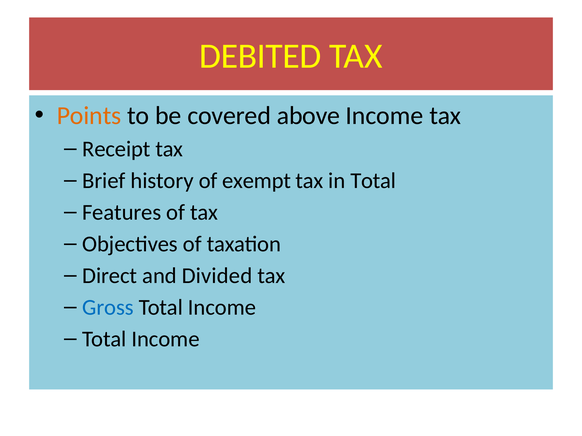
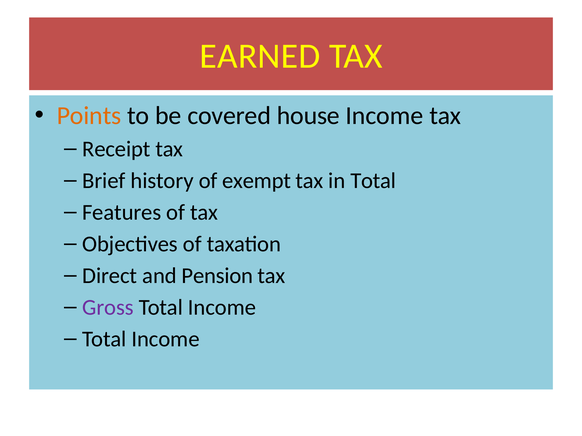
DEBITED: DEBITED -> EARNED
above: above -> house
Divided: Divided -> Pension
Gross colour: blue -> purple
